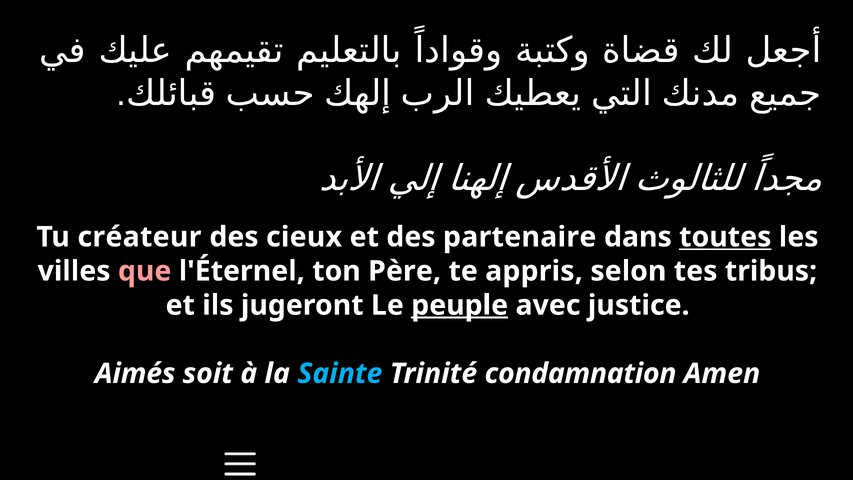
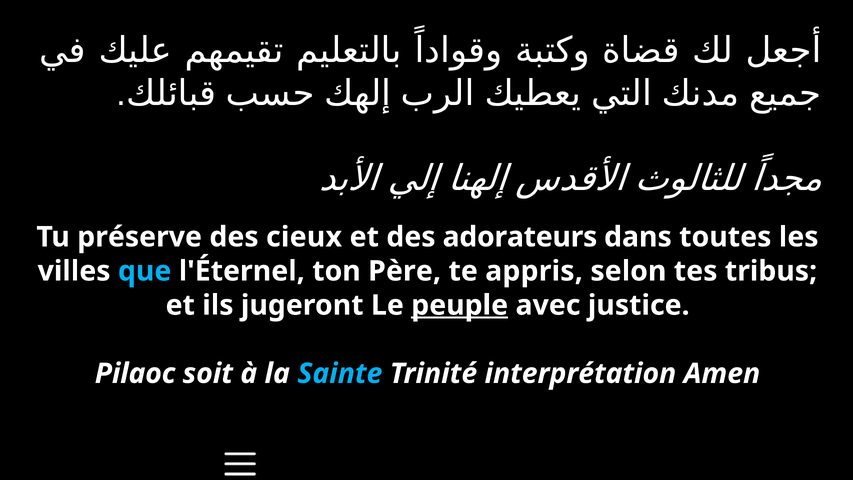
créateur: créateur -> préserve
partenaire: partenaire -> adorateurs
toutes underline: present -> none
que colour: pink -> light blue
Aimés: Aimés -> Pilaoc
condamnation: condamnation -> interprétation
